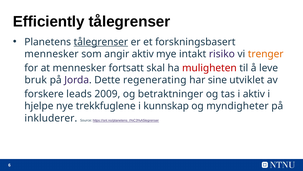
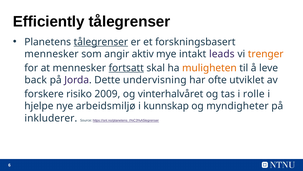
risiko: risiko -> leads
fortsatt underline: none -> present
muligheten colour: red -> orange
bruk: bruk -> back
regenerating: regenerating -> undervisning
sine: sine -> ofte
leads: leads -> risiko
betraktninger: betraktninger -> vinterhalvåret
i aktiv: aktiv -> rolle
trekkfuglene: trekkfuglene -> arbeidsmiljø
